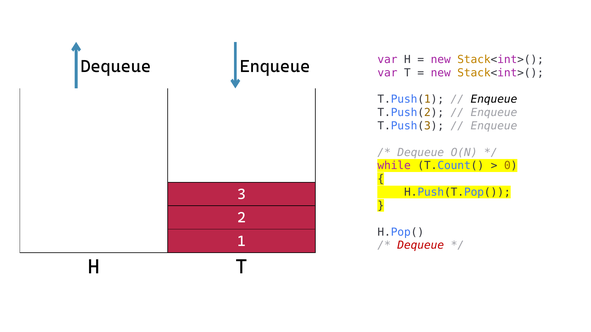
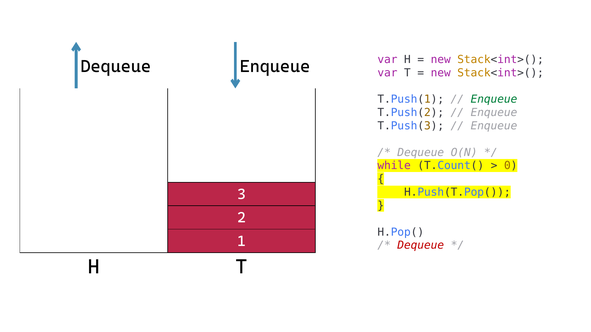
Enqueue at (494, 99) colour: black -> green
